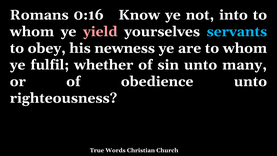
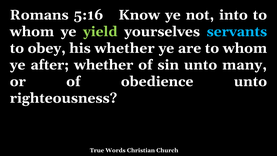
0:16: 0:16 -> 5:16
yield colour: pink -> light green
his newness: newness -> whether
fulfil: fulfil -> after
